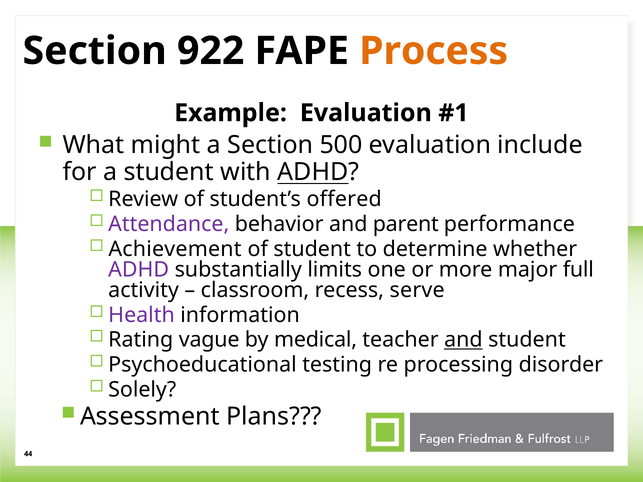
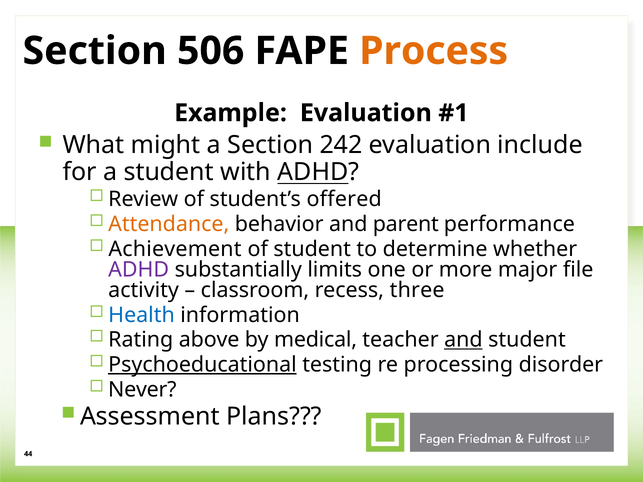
922: 922 -> 506
500: 500 -> 242
Attendance colour: purple -> orange
full: full -> file
serve: serve -> three
Health colour: purple -> blue
vague: vague -> above
Psychoeducational underline: none -> present
Solely: Solely -> Never
